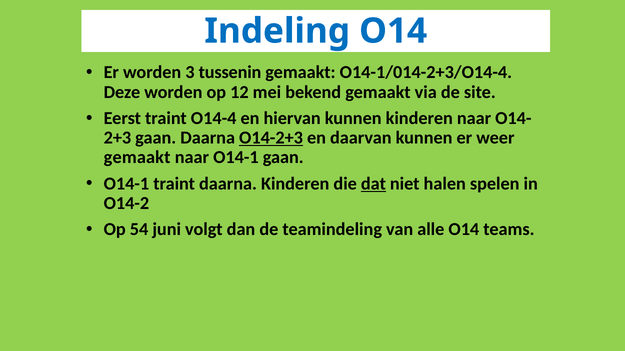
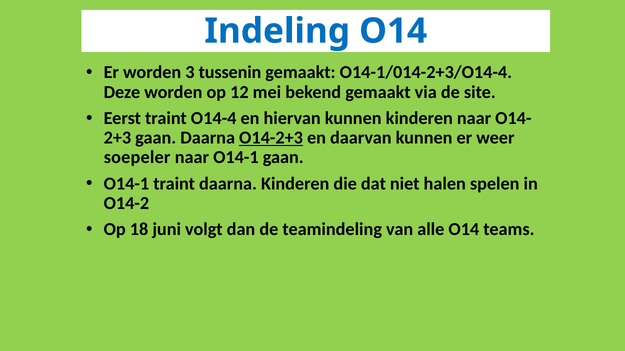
gemaakt at (137, 158): gemaakt -> soepeler
dat underline: present -> none
54: 54 -> 18
